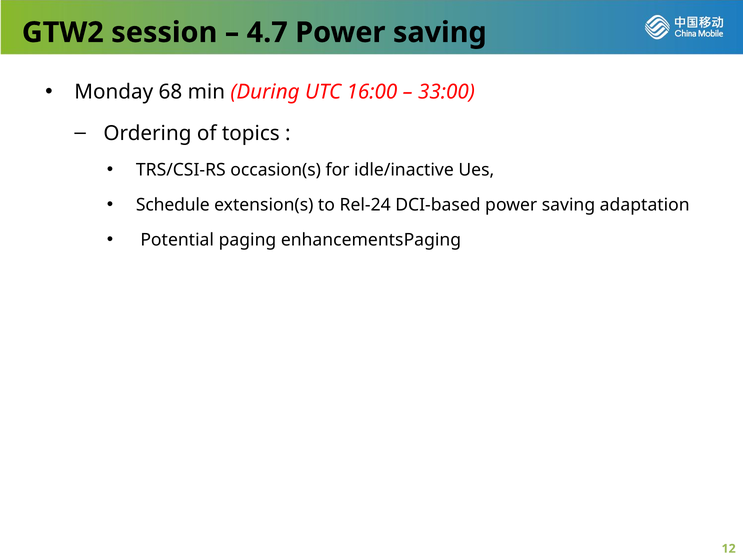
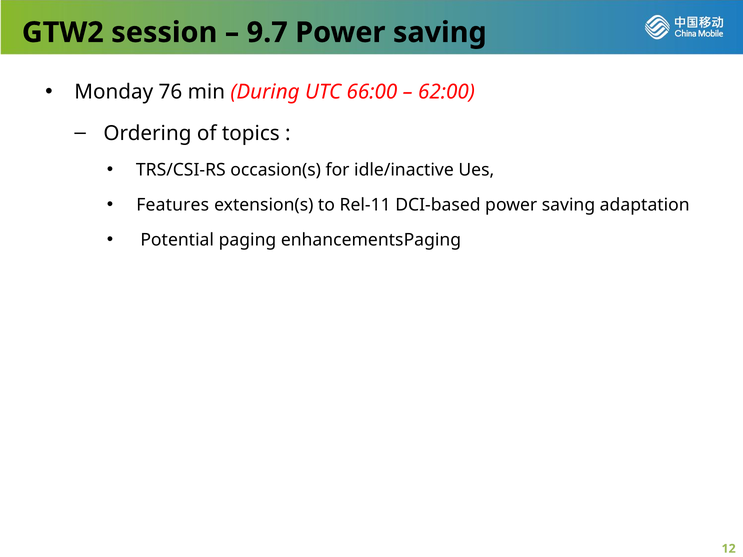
4.7: 4.7 -> 9.7
68: 68 -> 76
16:00: 16:00 -> 66:00
33:00: 33:00 -> 62:00
Schedule: Schedule -> Features
Rel-24: Rel-24 -> Rel-11
